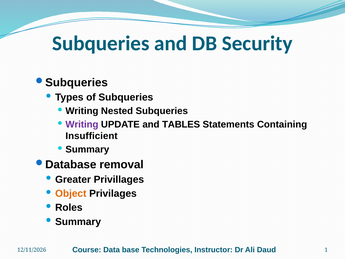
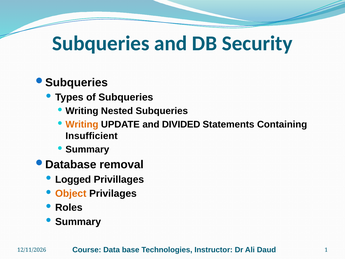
Writing at (82, 124) colour: purple -> orange
TABLES: TABLES -> DIVIDED
Greater: Greater -> Logged
